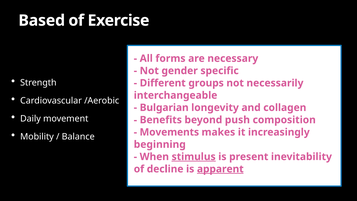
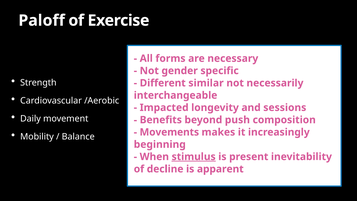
Based: Based -> Paloff
groups: groups -> similar
Bulgarian: Bulgarian -> Impacted
collagen: collagen -> sessions
apparent underline: present -> none
